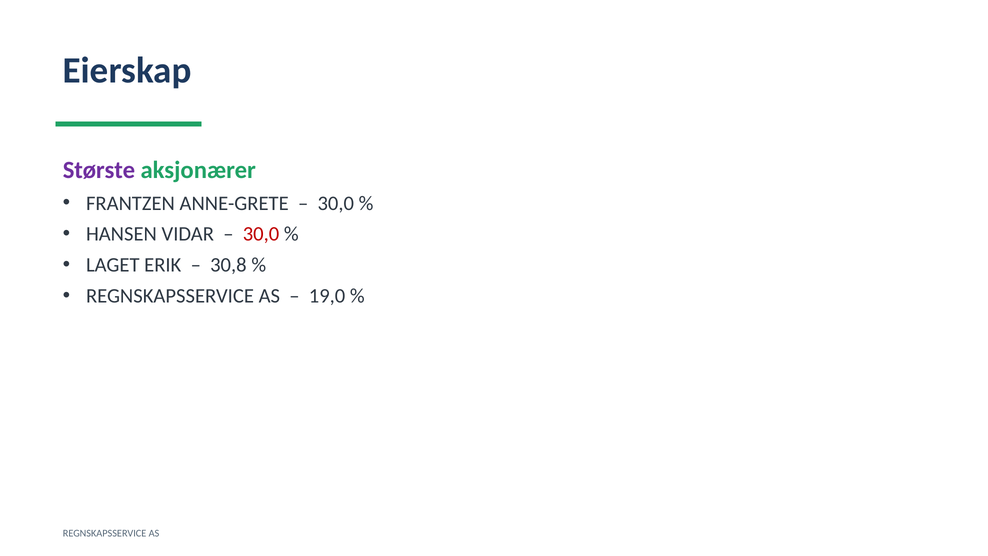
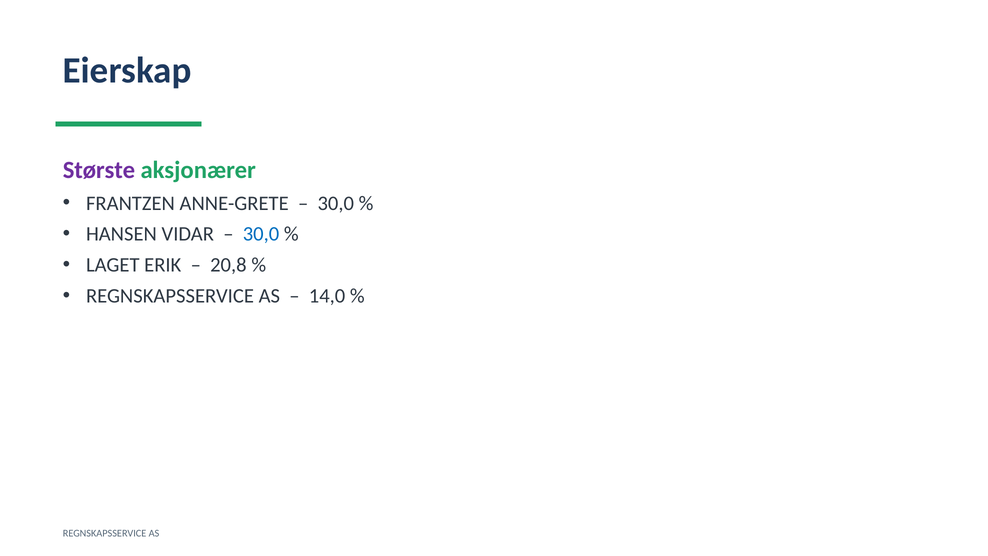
30,0 at (261, 234) colour: red -> blue
30,8: 30,8 -> 20,8
19,0: 19,0 -> 14,0
